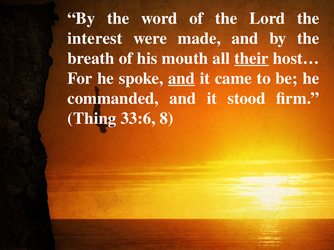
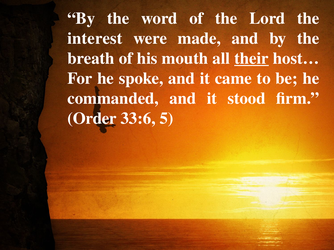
and at (181, 79) underline: present -> none
Thing: Thing -> Order
8: 8 -> 5
